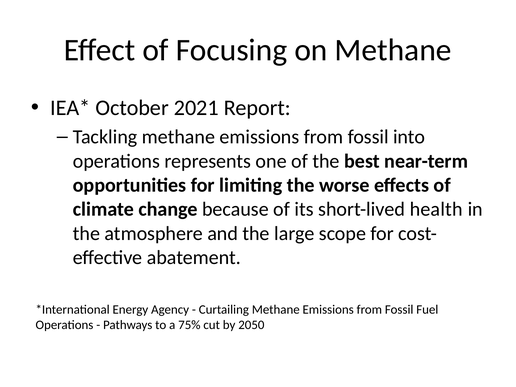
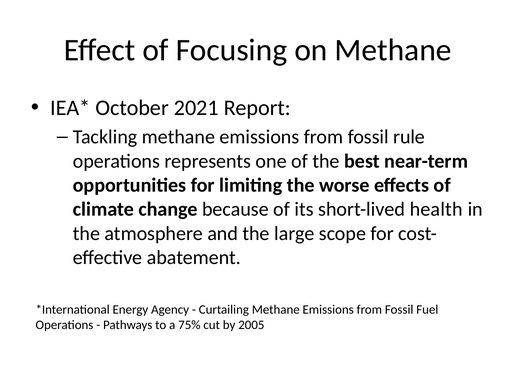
into: into -> rule
2050: 2050 -> 2005
